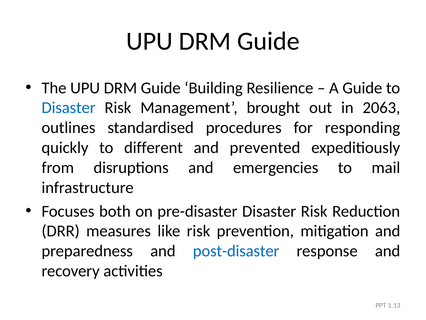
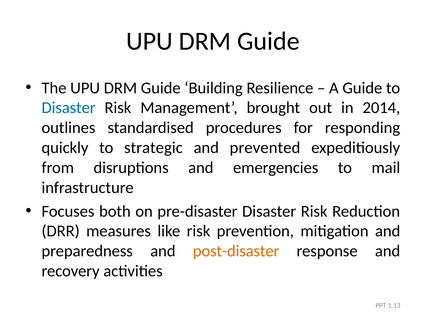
2063: 2063 -> 2014
different: different -> strategic
post-disaster colour: blue -> orange
